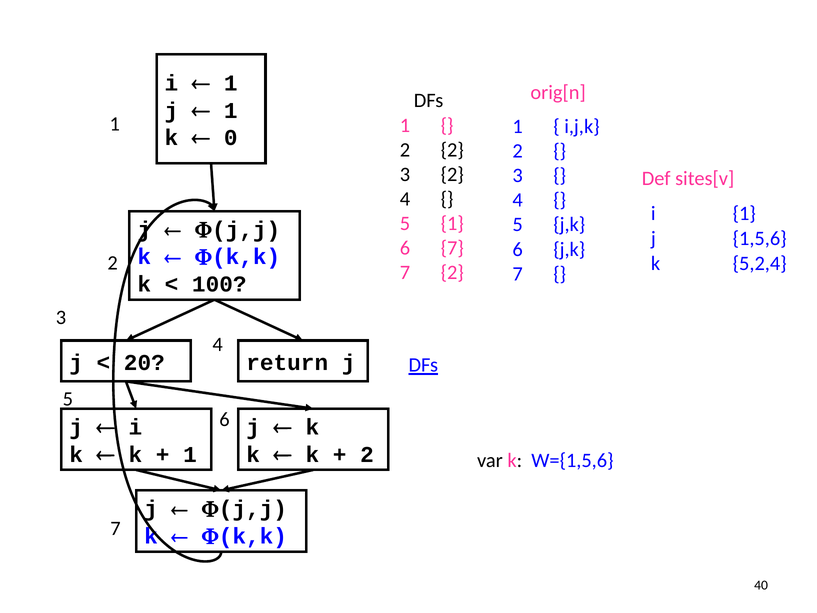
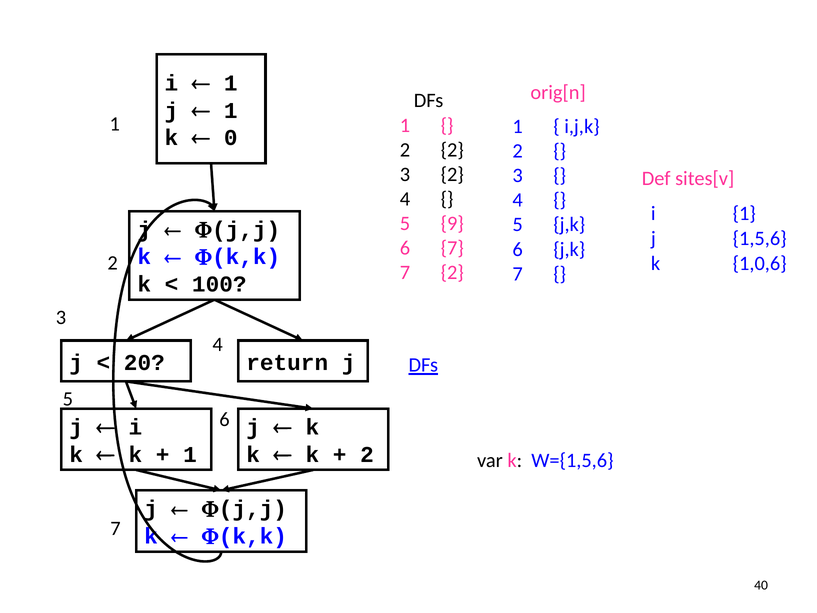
5 1: 1 -> 9
5,2,4: 5,2,4 -> 1,0,6
